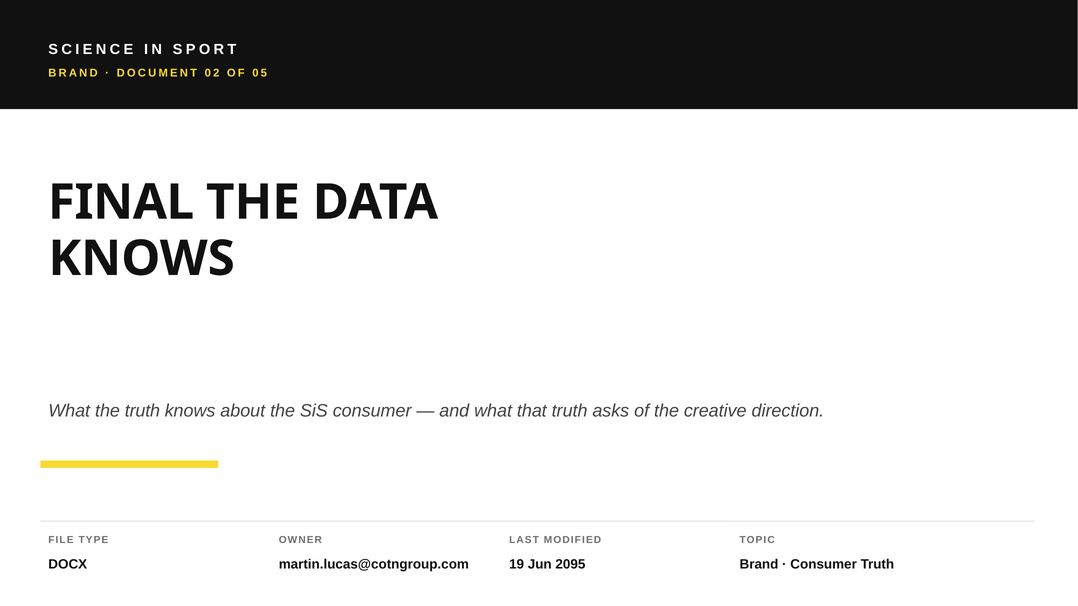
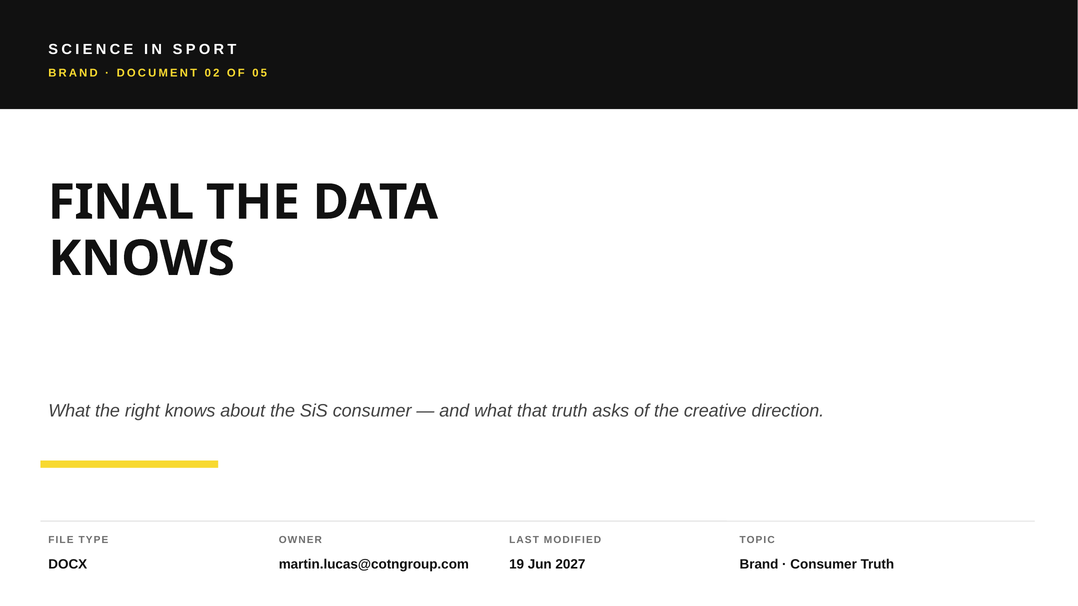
the truth: truth -> right
2095: 2095 -> 2027
